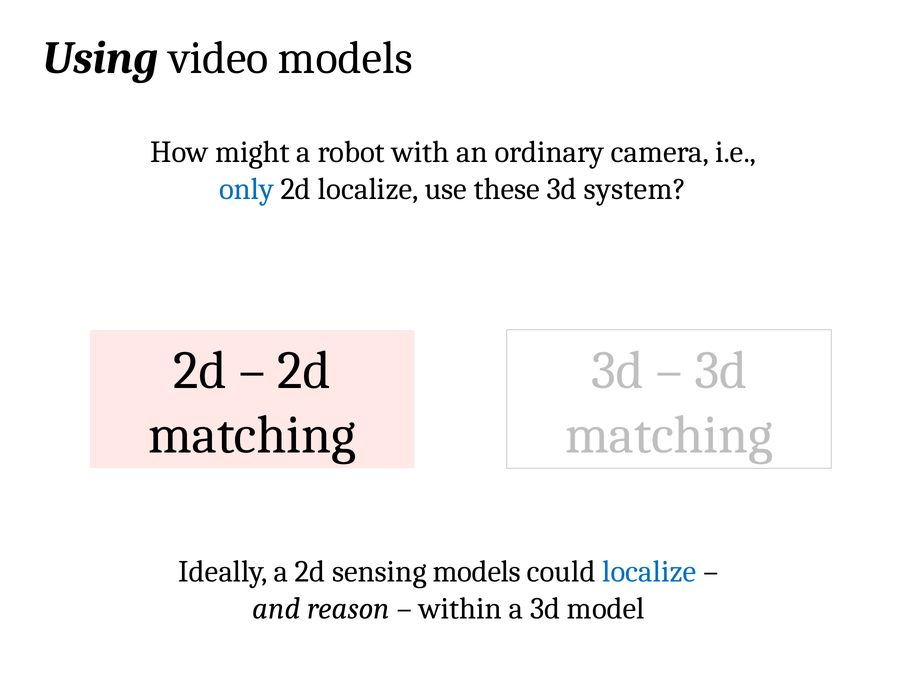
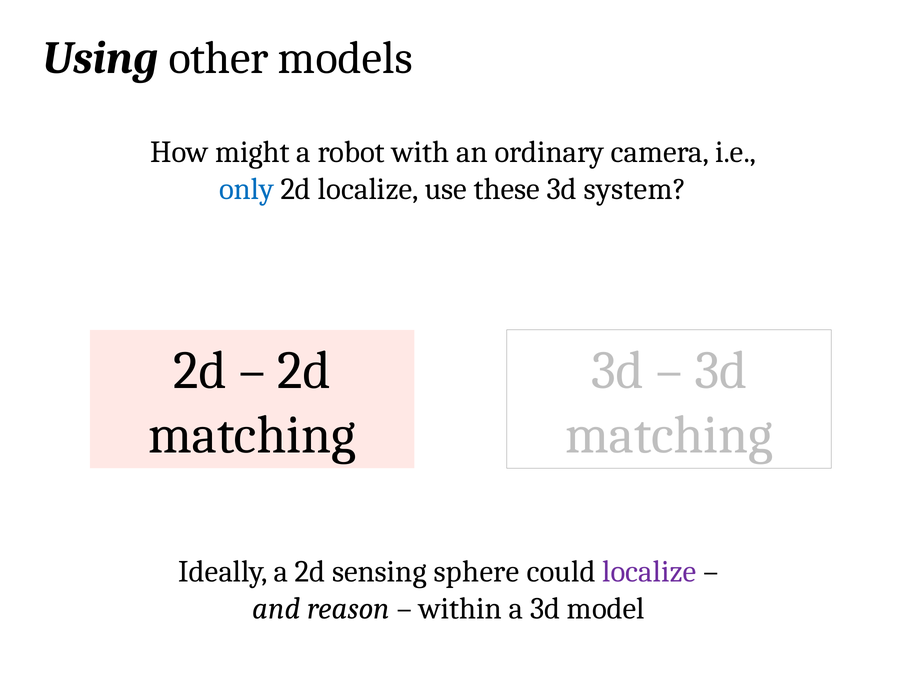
video: video -> other
sensing models: models -> sphere
localize at (649, 572) colour: blue -> purple
